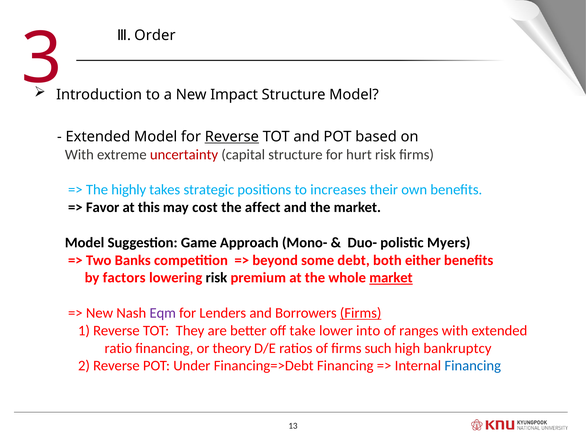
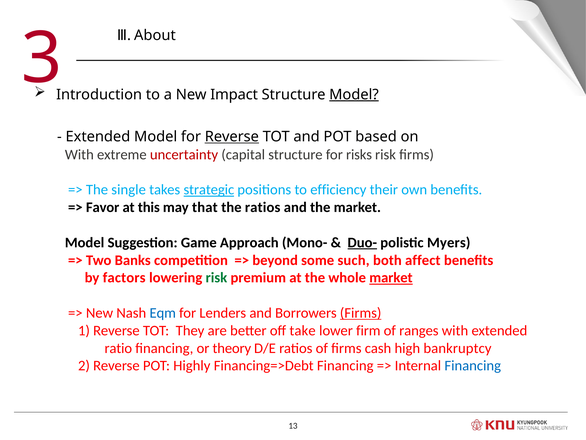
Order: Order -> About
Model at (354, 94) underline: none -> present
hurt: hurt -> risks
highly: highly -> single
strategic underline: none -> present
increases: increases -> efficiency
cost: cost -> that
the affect: affect -> ratios
Duo- underline: none -> present
debt: debt -> such
either: either -> affect
risk at (216, 278) colour: black -> green
Eqm colour: purple -> blue
into: into -> firm
such: such -> cash
Under: Under -> Highly
